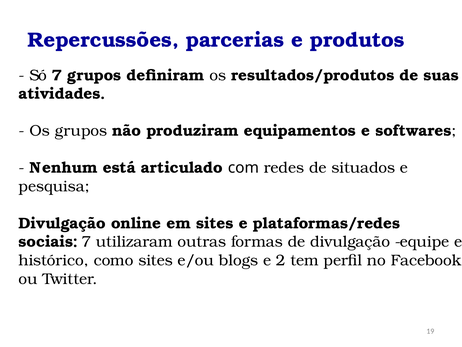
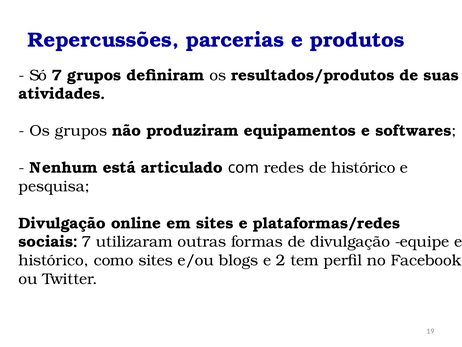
de situados: situados -> histórico
